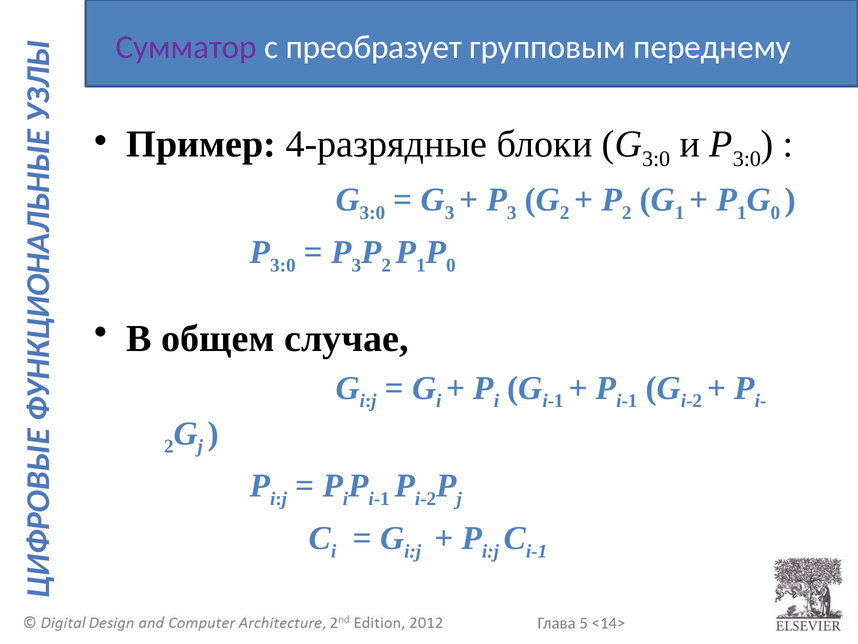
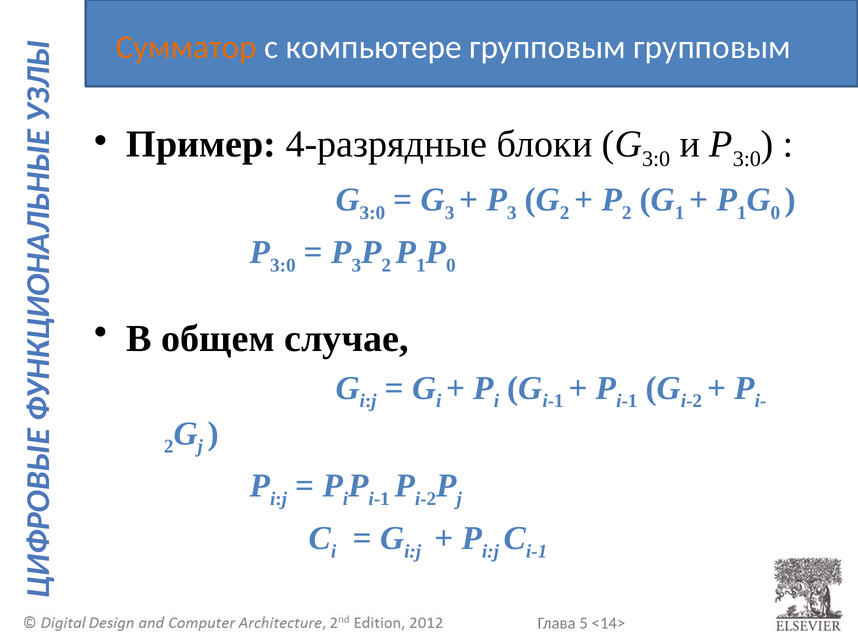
Сумматор colour: purple -> orange
преобразует: преобразует -> компьютере
групповым переднему: переднему -> групповым
